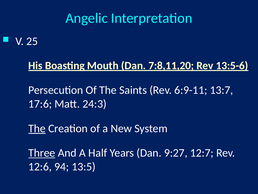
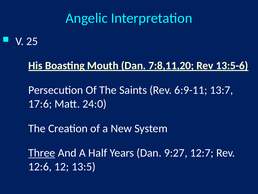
24:3: 24:3 -> 24:0
The at (37, 128) underline: present -> none
94: 94 -> 12
